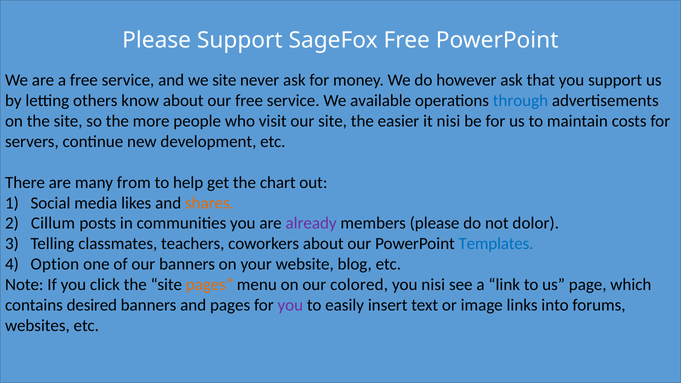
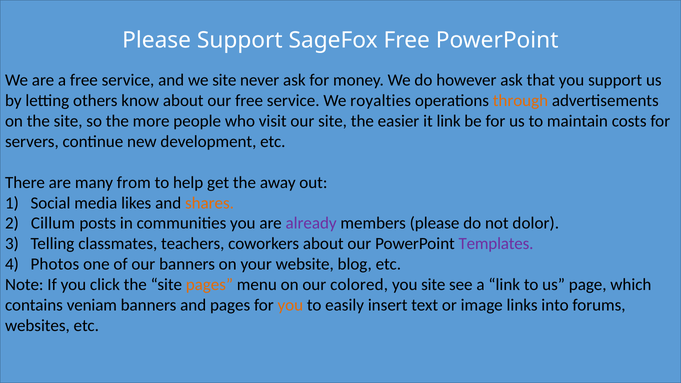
available: available -> royalties
through colour: blue -> orange
it nisi: nisi -> link
chart: chart -> away
Templates colour: blue -> purple
Option: Option -> Photos
you nisi: nisi -> site
desired: desired -> veniam
you at (290, 305) colour: purple -> orange
